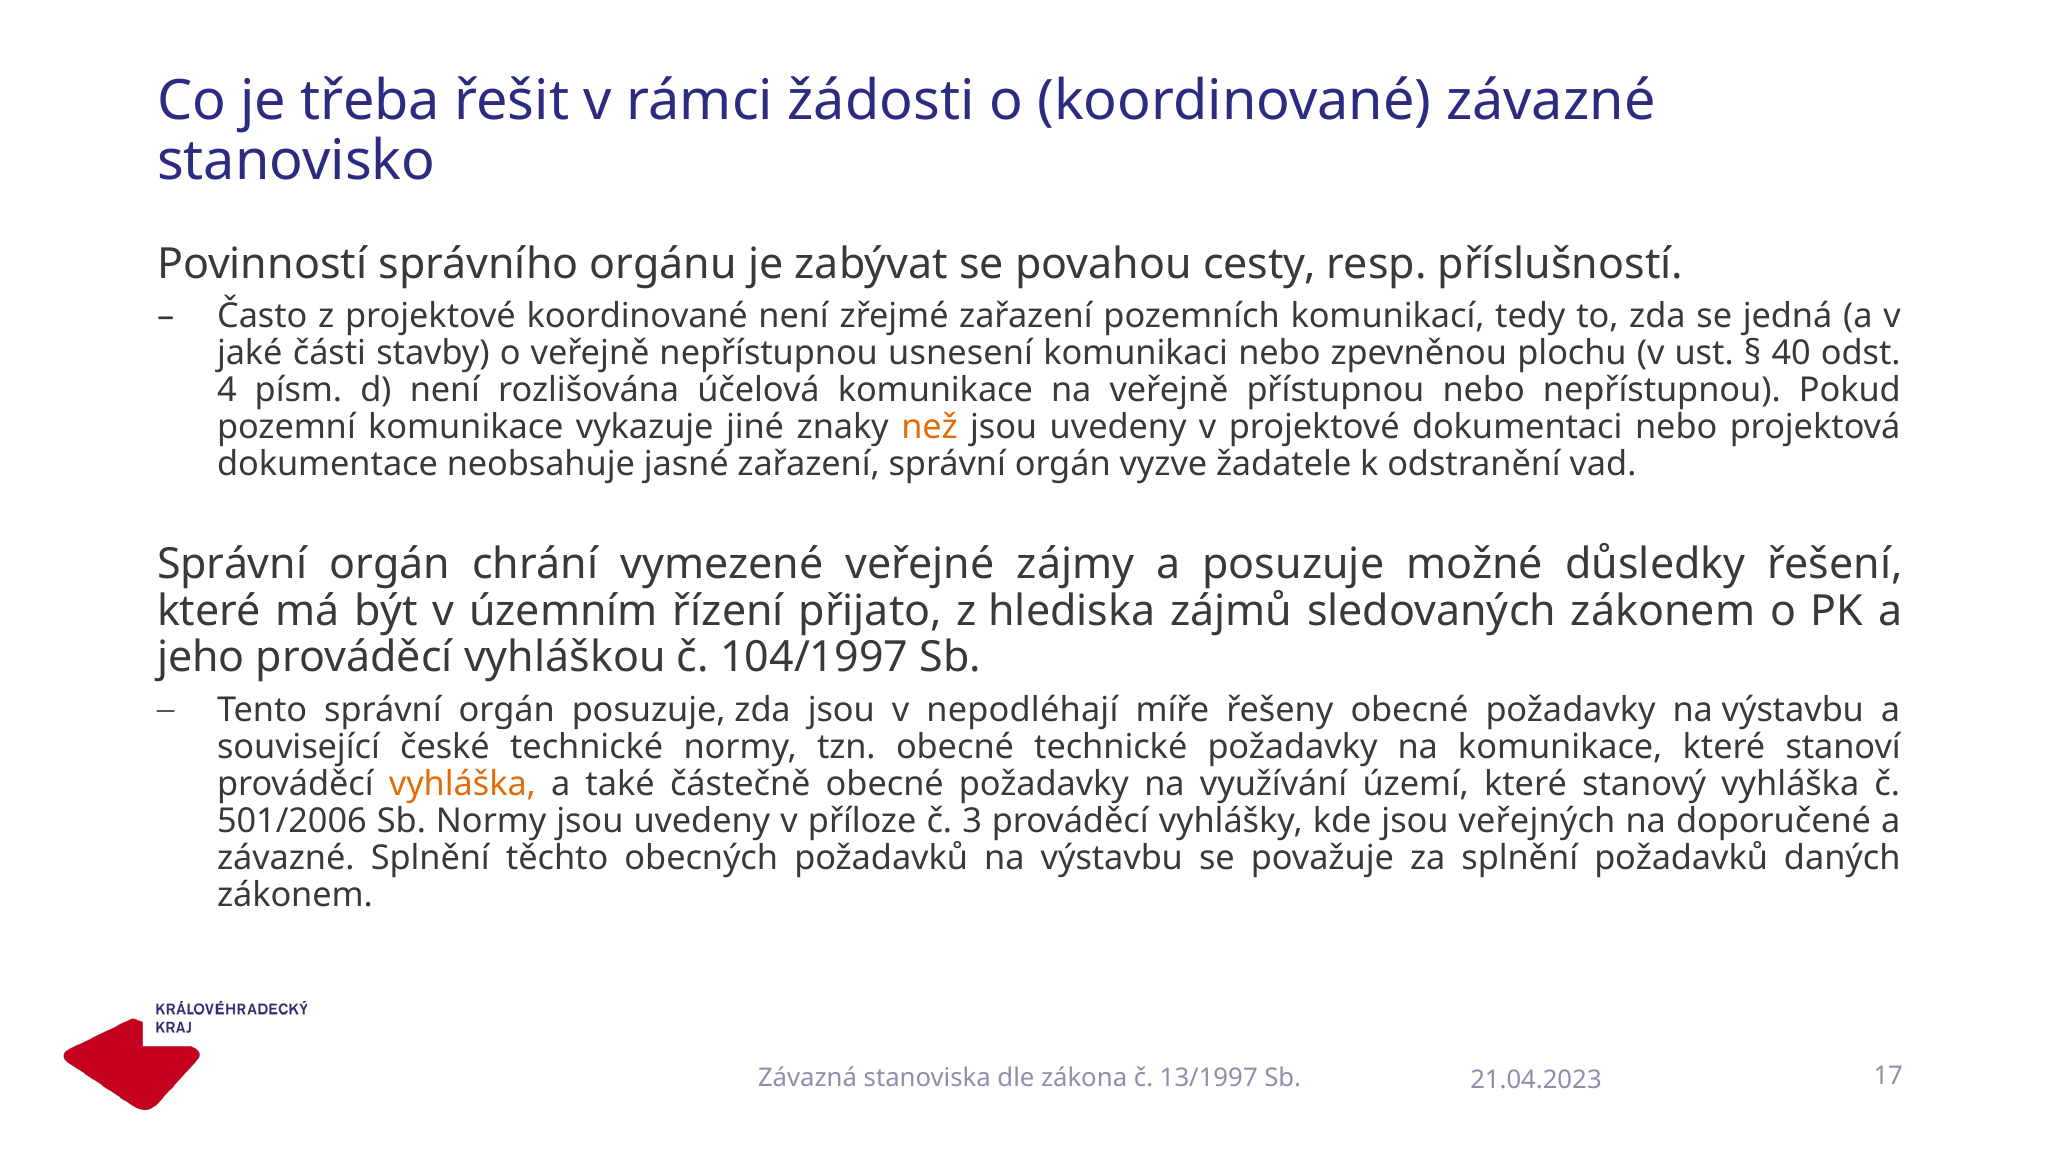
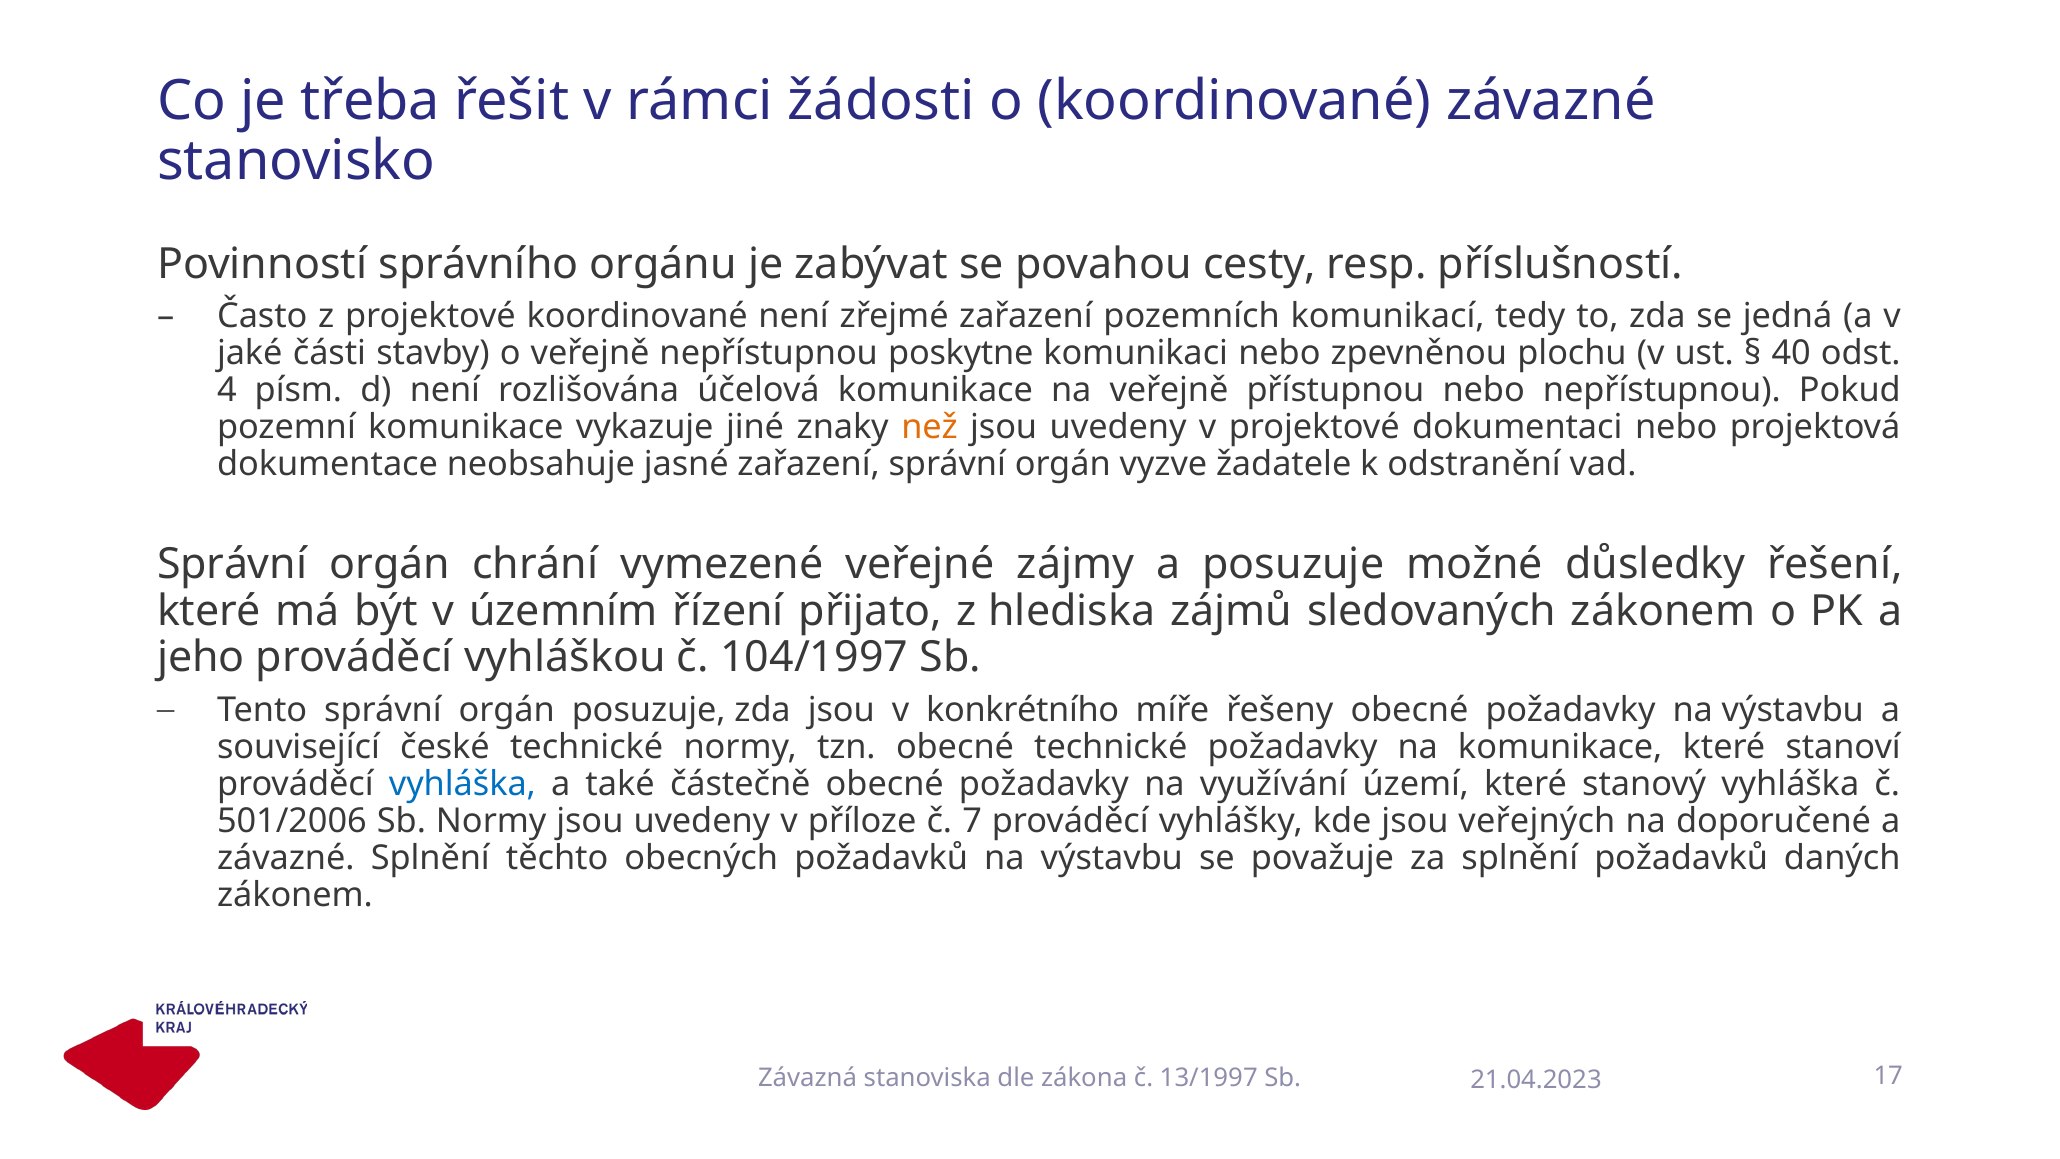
usnesení: usnesení -> poskytne
nepodléhají: nepodléhají -> konkrétního
vyhláška at (462, 784) colour: orange -> blue
3: 3 -> 7
